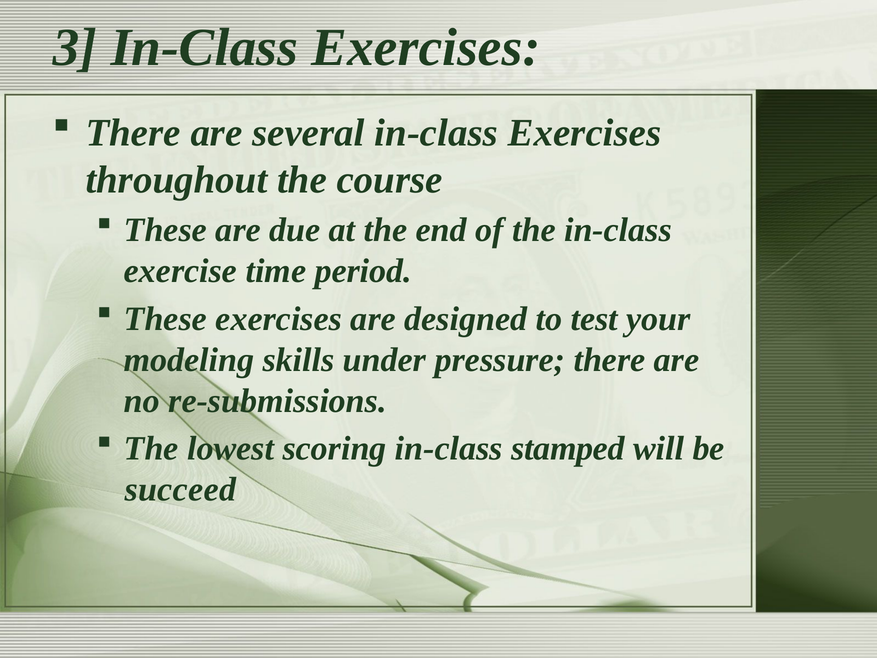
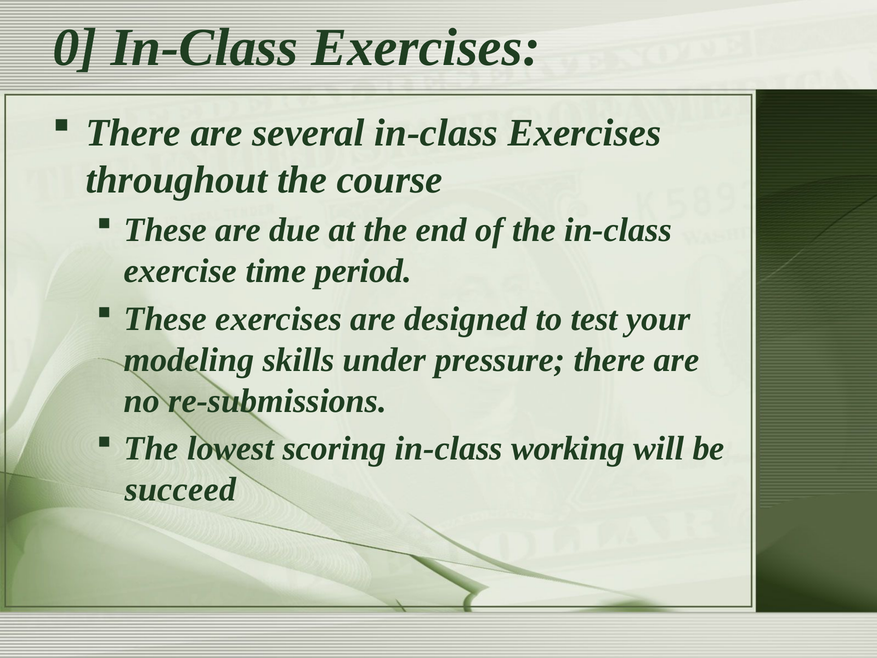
3: 3 -> 0
stamped: stamped -> working
